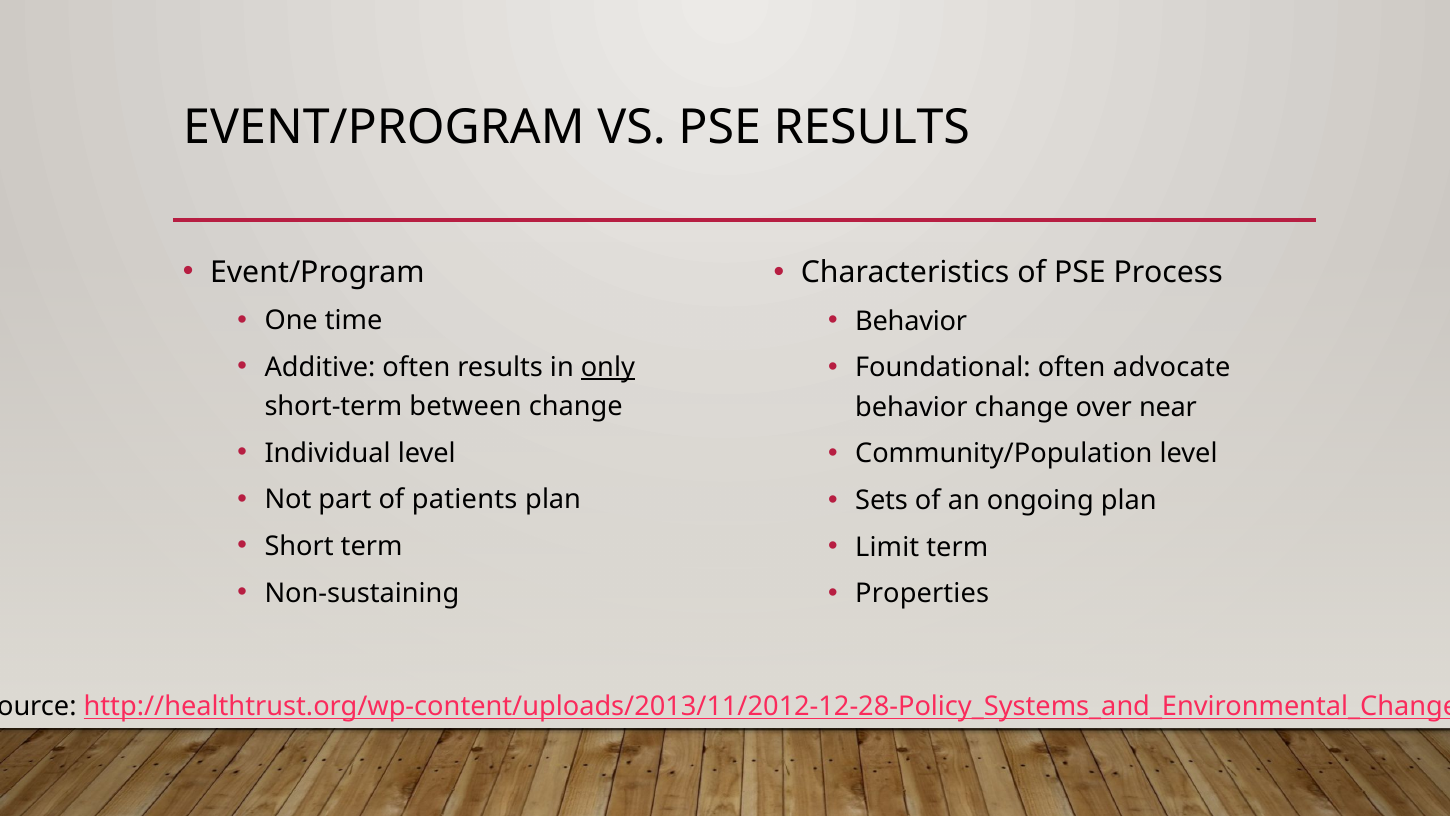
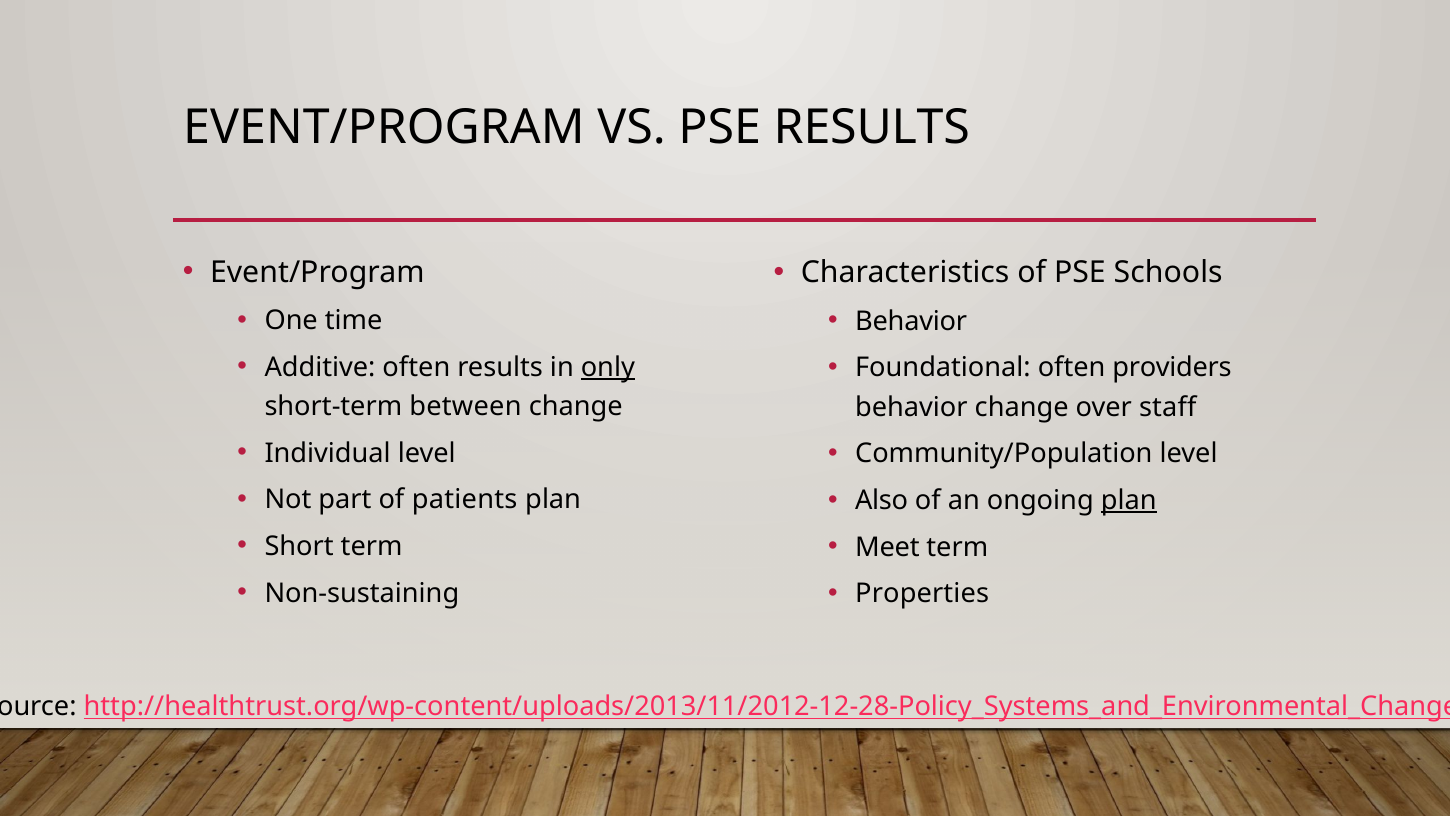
Process: Process -> Schools
advocate: advocate -> providers
near: near -> staff
Sets: Sets -> Also
plan at (1129, 500) underline: none -> present
Limit: Limit -> Meet
